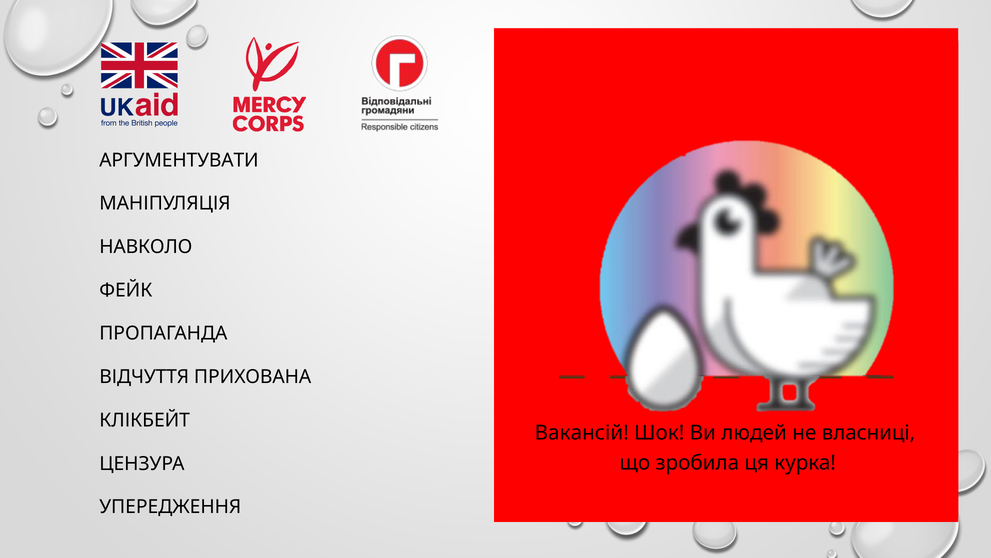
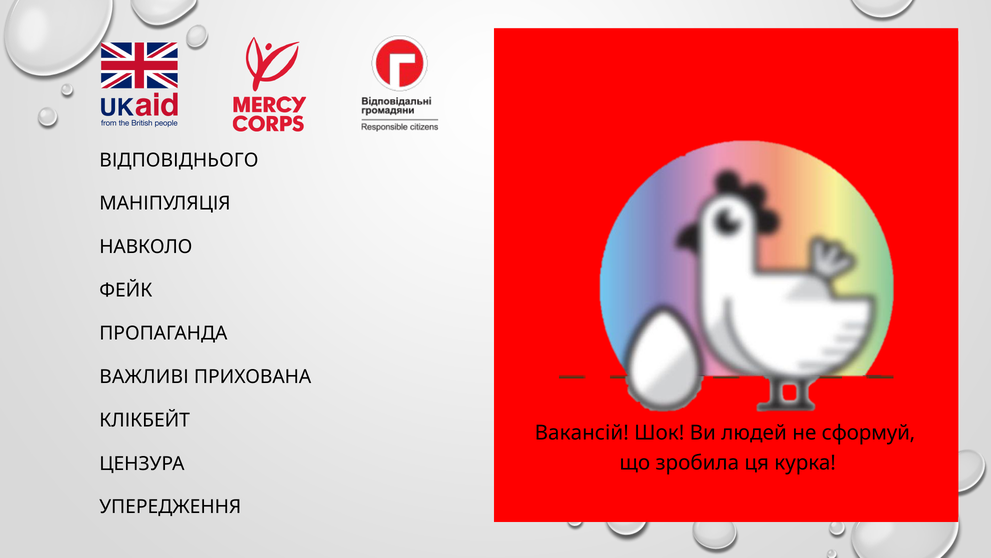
АРГУМЕНТУВАТИ: АРГУМЕНТУВАТИ -> ВІДПОВІДНЬОГО
ВІДЧУТТЯ: ВІДЧУТТЯ -> ВАЖЛИВІ
власниці: власниці -> сформуй
